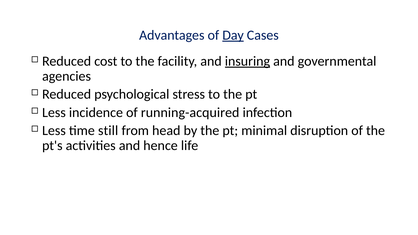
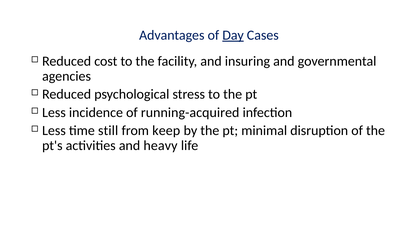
insuring underline: present -> none
head: head -> keep
hence: hence -> heavy
